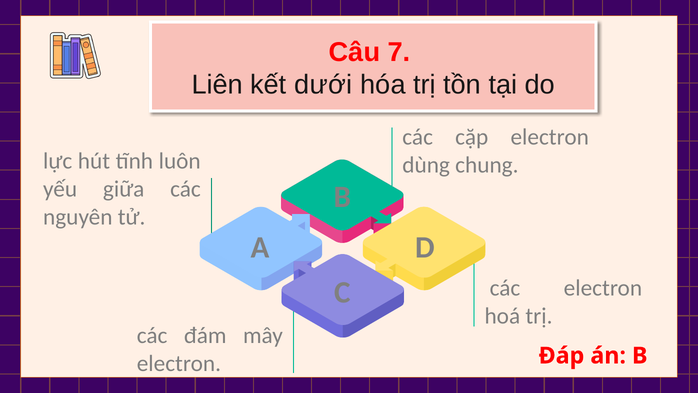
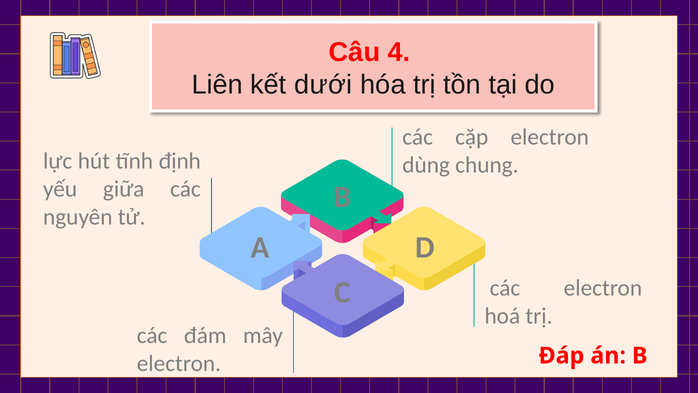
7: 7 -> 4
luôn: luôn -> định
